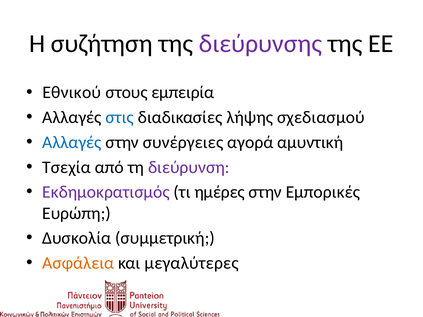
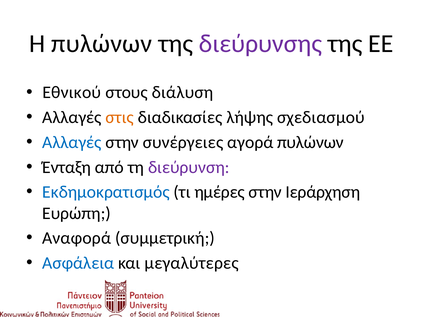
Η συζήτηση: συζήτηση -> πυλώνων
εμπειρία: εμπειρία -> διάλυση
στις colour: blue -> orange
αγορά αμυντική: αμυντική -> πυλώνων
Τσεχία: Τσεχία -> Ένταξη
Εκδημοκρατισμός colour: purple -> blue
Εμπορικές: Εμπορικές -> Ιεράρχηση
Δυσκολία: Δυσκολία -> Αναφορά
Ασφάλεια colour: orange -> blue
